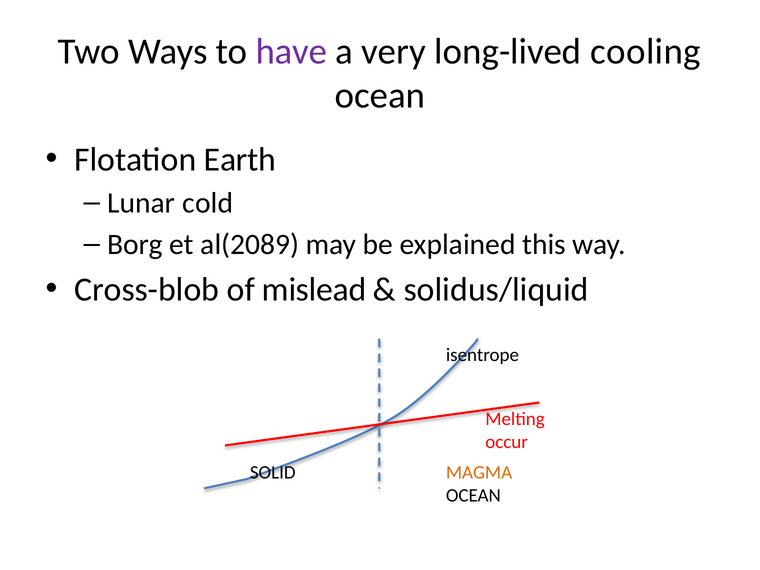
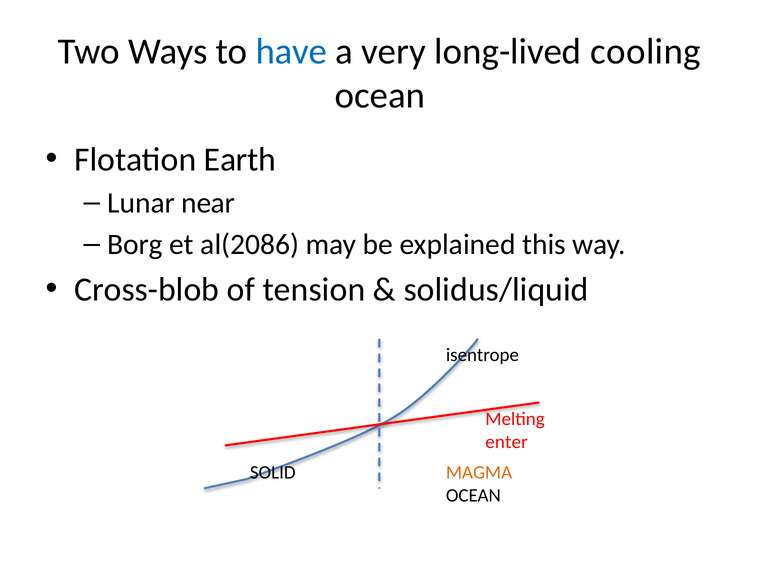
have colour: purple -> blue
cold: cold -> near
al(2089: al(2089 -> al(2086
mislead: mislead -> tension
occur: occur -> enter
